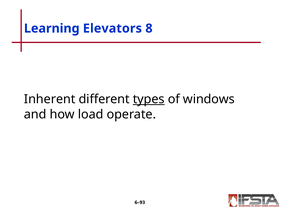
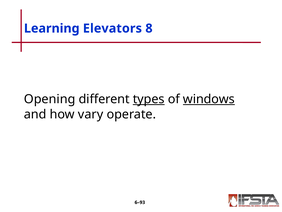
Inherent: Inherent -> Opening
windows underline: none -> present
load: load -> vary
